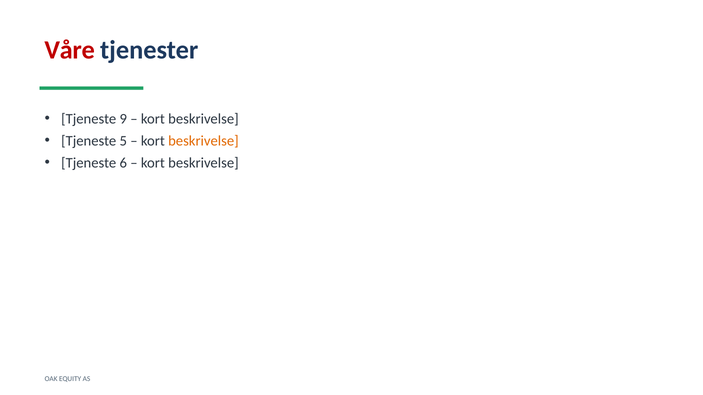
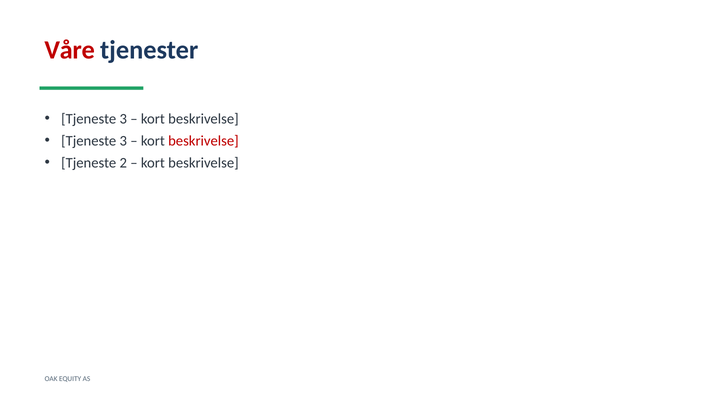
9 at (123, 119): 9 -> 3
5 at (123, 141): 5 -> 3
beskrivelse at (203, 141) colour: orange -> red
6: 6 -> 2
